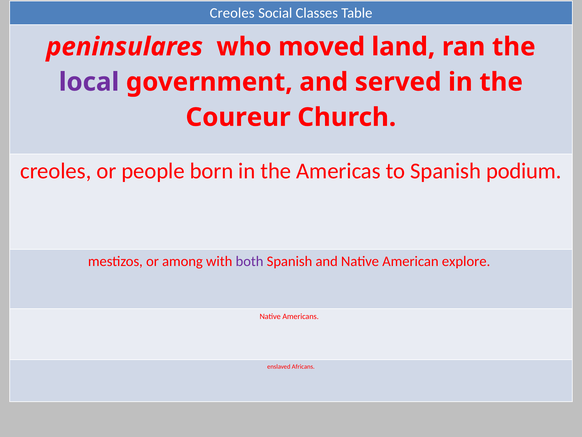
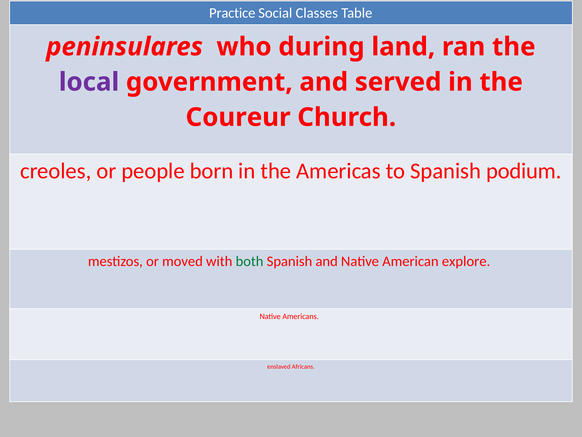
Creoles at (232, 13): Creoles -> Practice
moved: moved -> during
among: among -> moved
both colour: purple -> green
